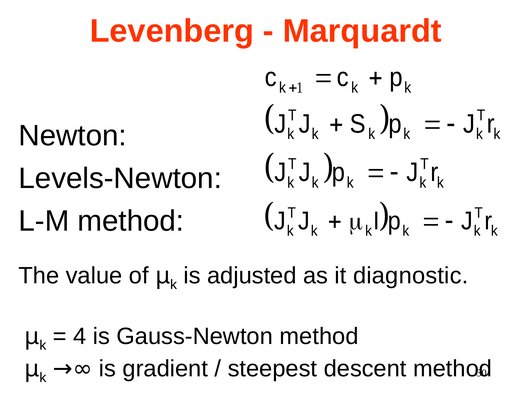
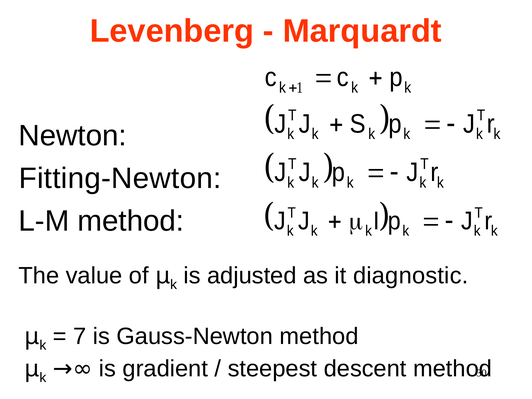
Levels-Newton: Levels-Newton -> Fitting-Newton
4: 4 -> 7
